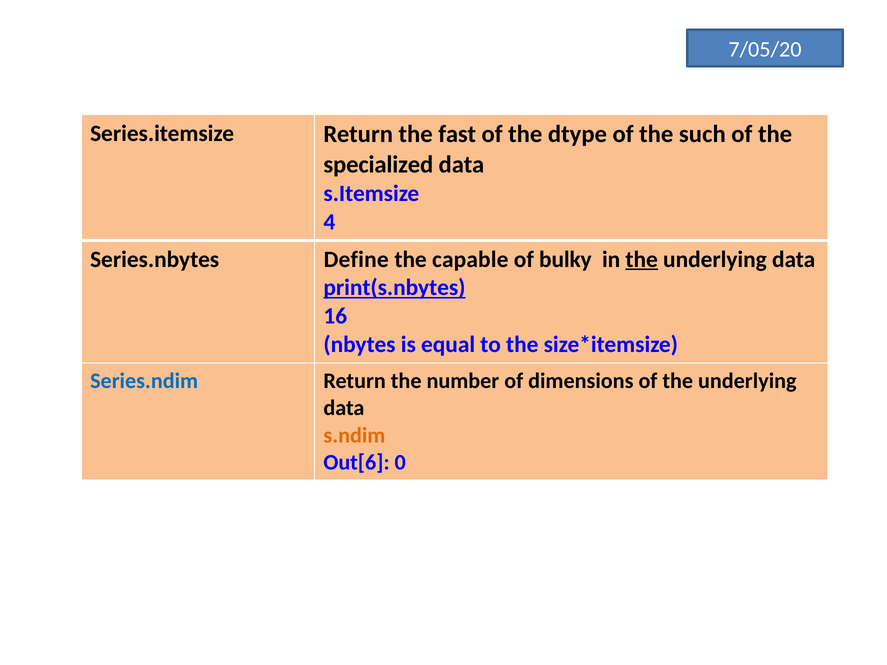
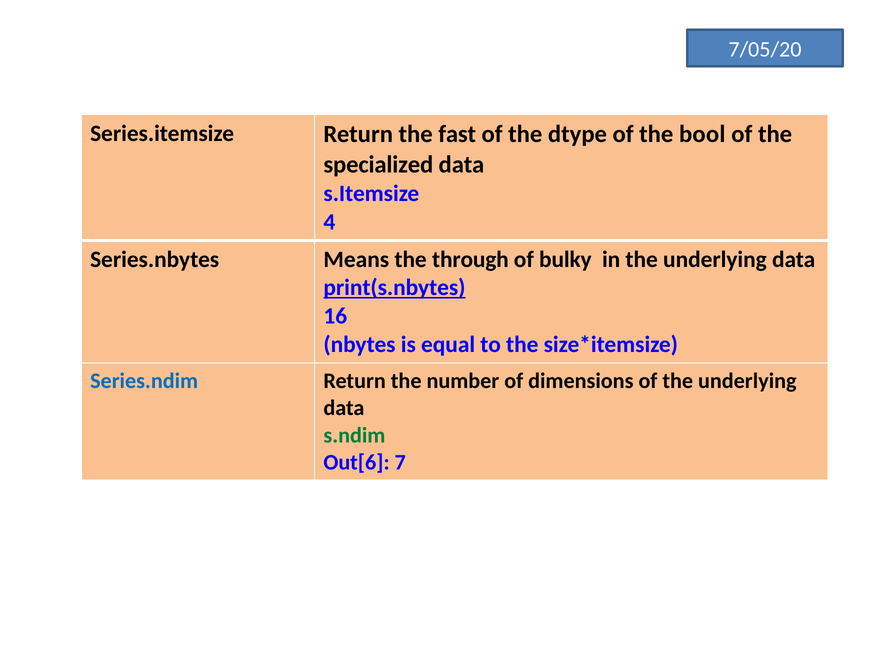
such: such -> bool
Define: Define -> Means
capable: capable -> through
the at (642, 259) underline: present -> none
s.ndim colour: orange -> green
0: 0 -> 7
